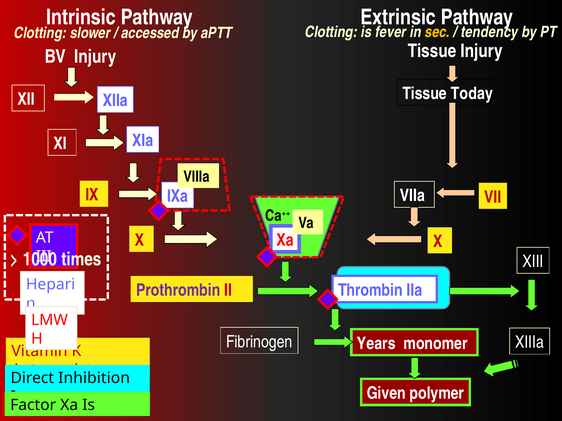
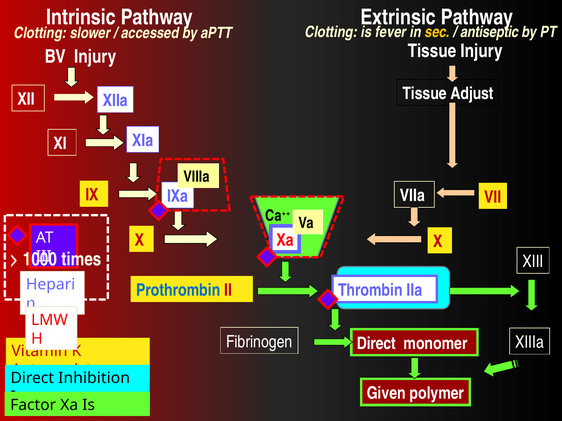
tendency: tendency -> antiseptic
Today: Today -> Adjust
Prothrombin colour: purple -> blue
Fibrinogen Years: Years -> Direct
